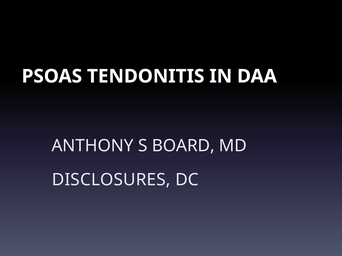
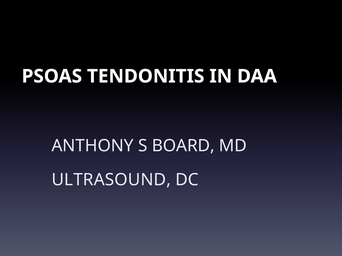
DISCLOSURES: DISCLOSURES -> ULTRASOUND
